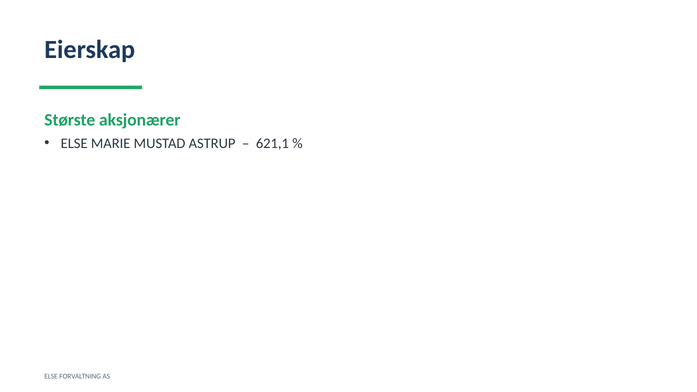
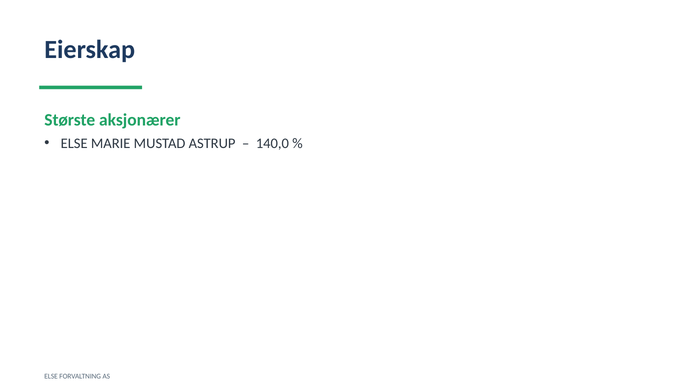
621,1: 621,1 -> 140,0
